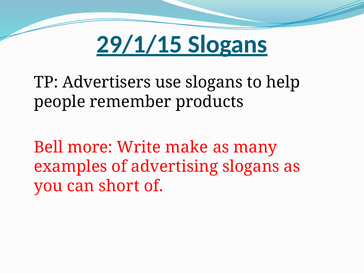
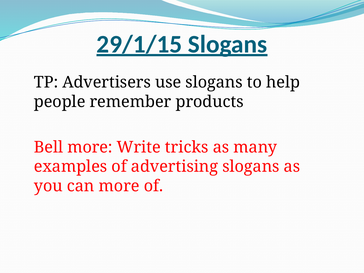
make: make -> tricks
can short: short -> more
